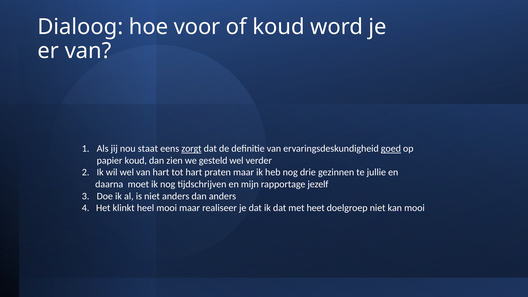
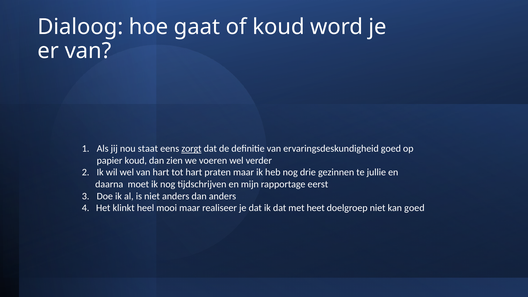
voor: voor -> gaat
goed at (391, 149) underline: present -> none
gesteld: gesteld -> voeren
jezelf: jezelf -> eerst
kan mooi: mooi -> goed
